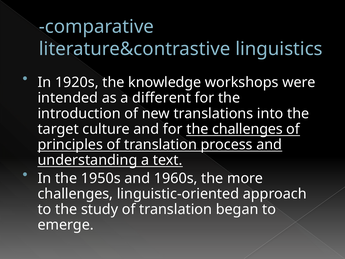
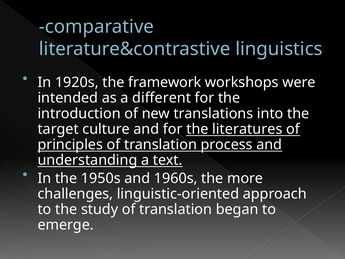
knowledge: knowledge -> framework
the challenges: challenges -> literatures
